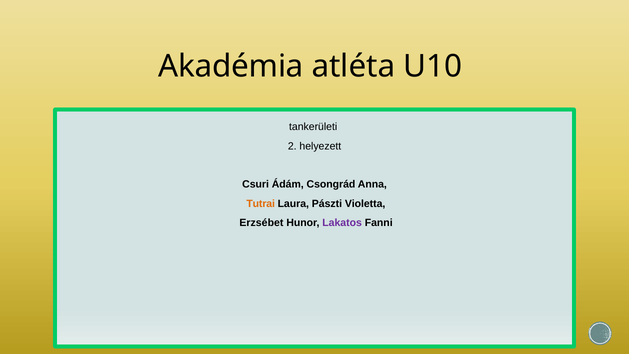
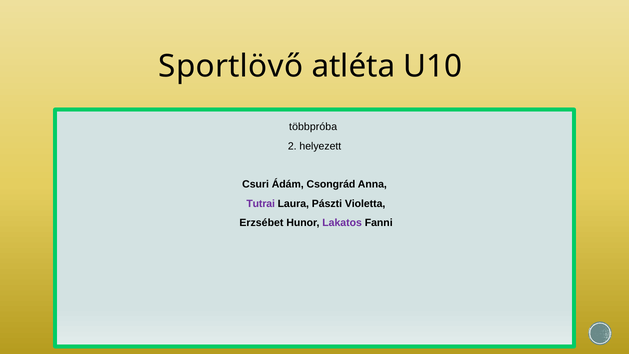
Akadémia: Akadémia -> Sportlövő
tankerületi: tankerületi -> többpróba
Tutrai colour: orange -> purple
